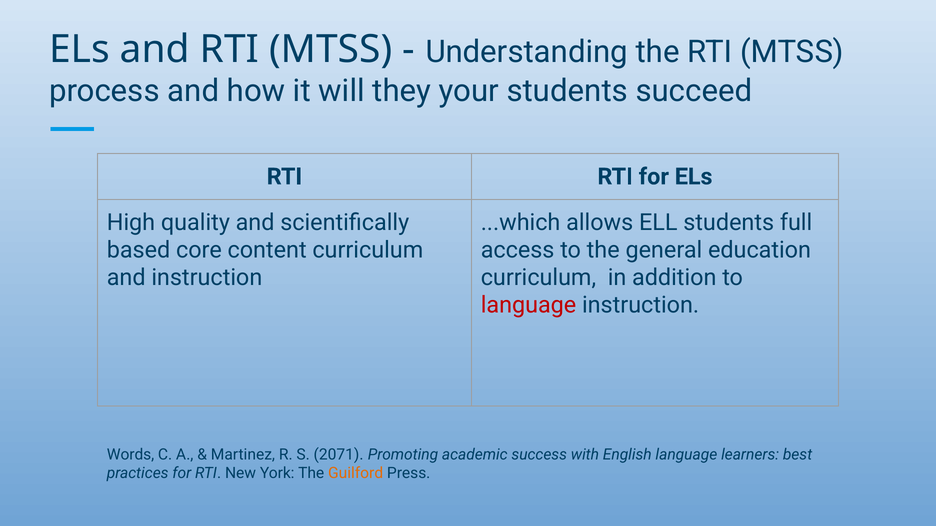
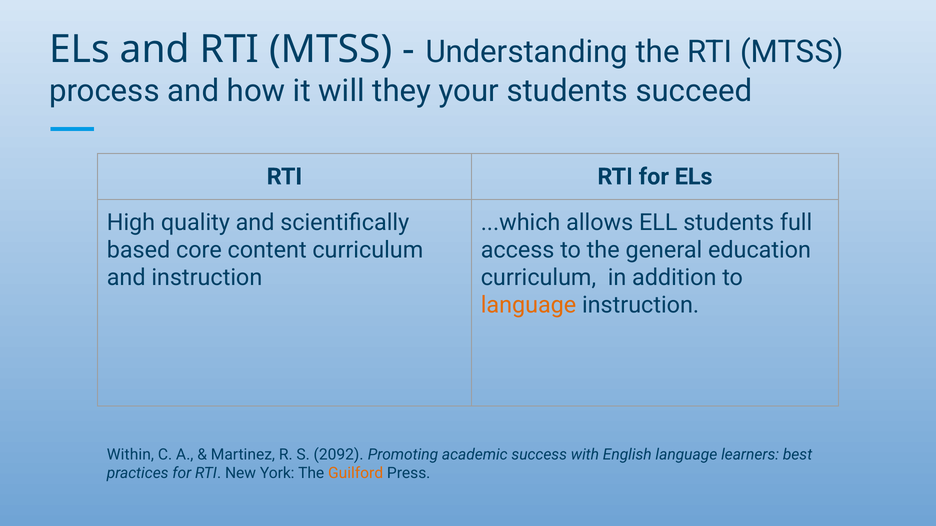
language at (529, 305) colour: red -> orange
Words: Words -> Within
2071: 2071 -> 2092
